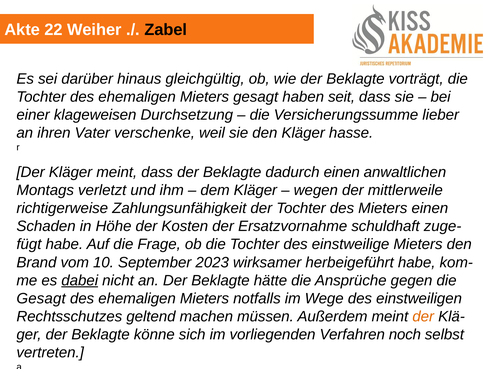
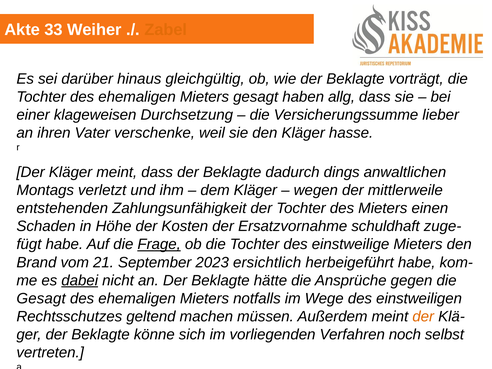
22: 22 -> 33
Zabel colour: black -> orange
seit: seit -> allg
dadurch einen: einen -> dings
richtigerweise: richtigerweise -> entstehenden
Frage underline: none -> present
10: 10 -> 21
wirksamer: wirksamer -> ersichtlich
